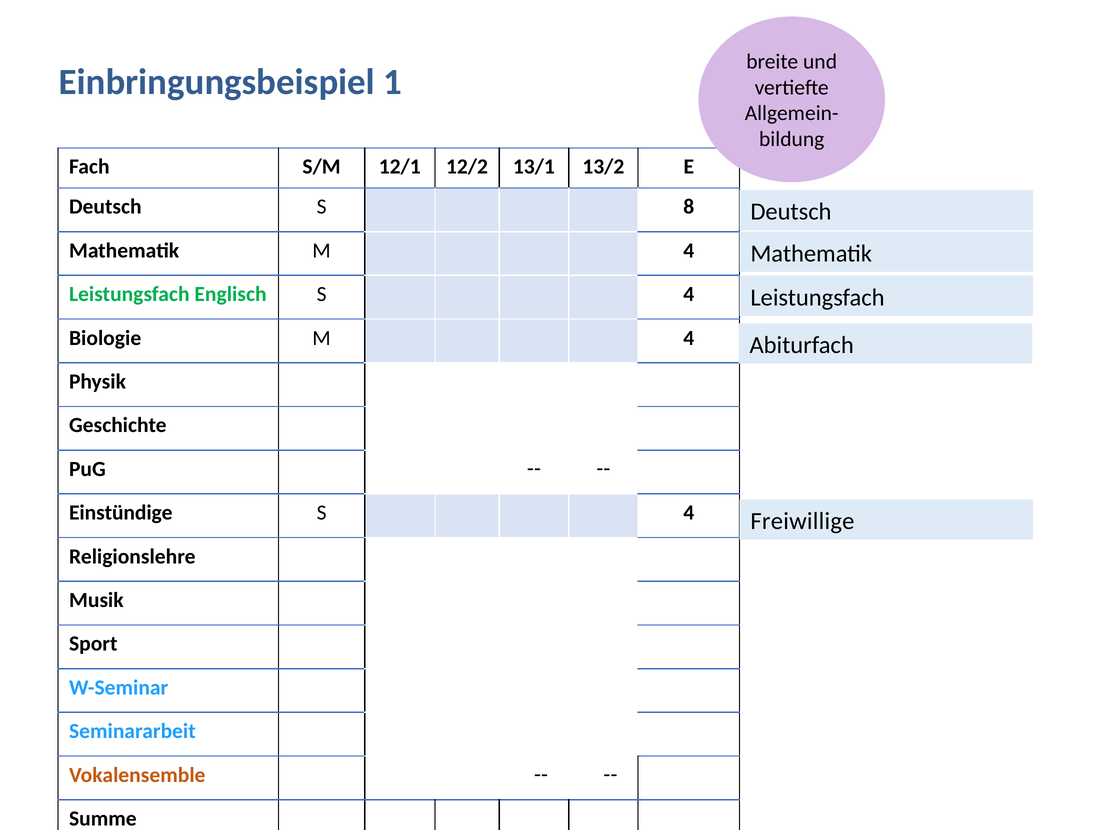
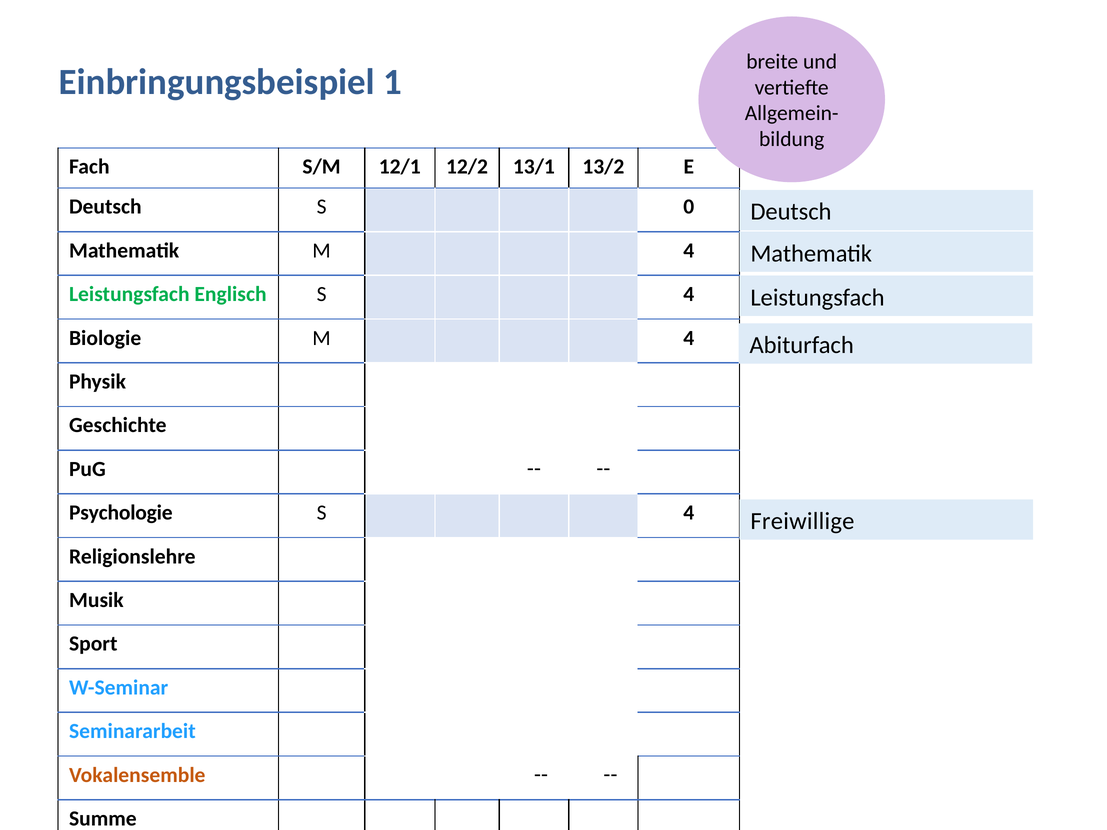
8: 8 -> 0
Einstündige: Einstündige -> Psychologie
